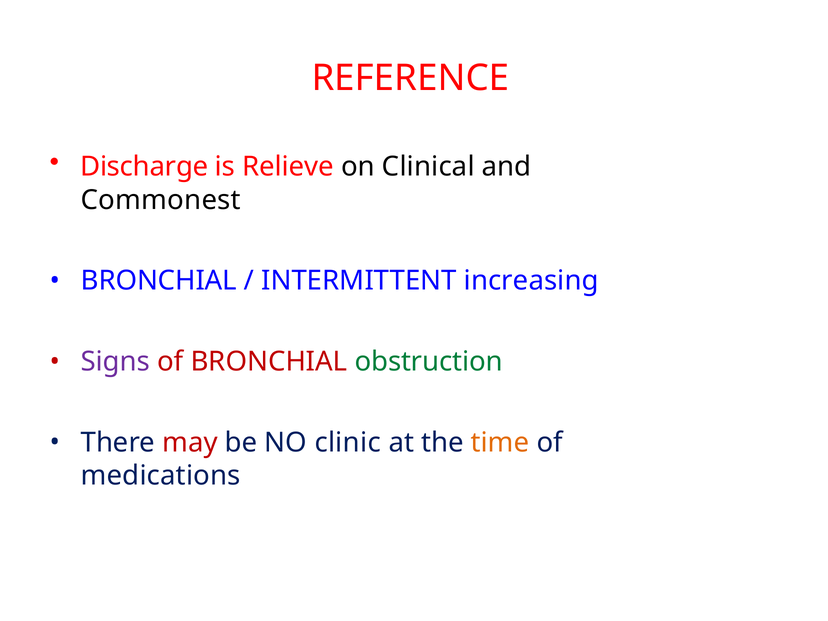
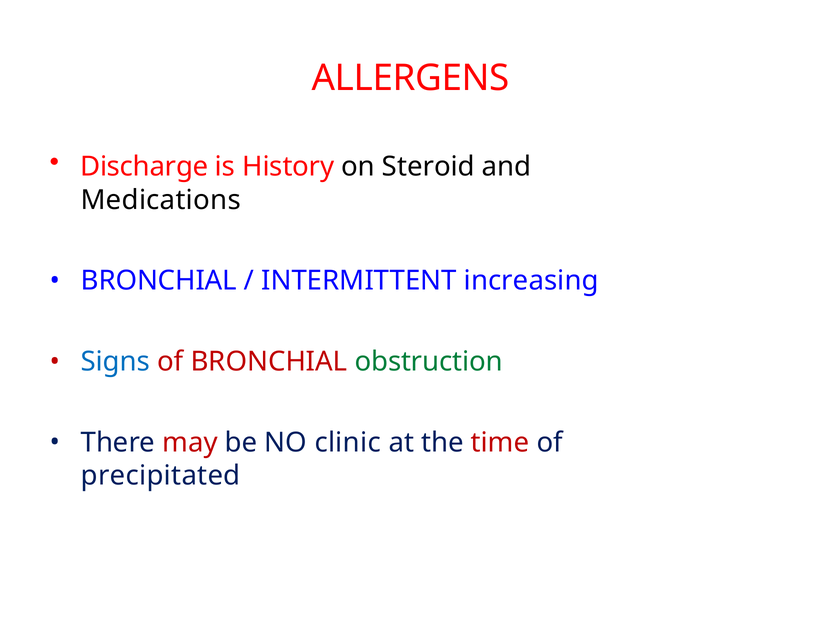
REFERENCE: REFERENCE -> ALLERGENS
Relieve: Relieve -> History
Clinical: Clinical -> Steroid
Commonest: Commonest -> Medications
Signs colour: purple -> blue
time colour: orange -> red
medications: medications -> precipitated
